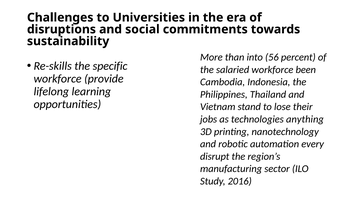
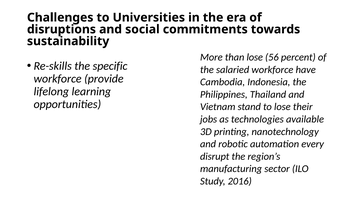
than into: into -> lose
been: been -> have
anything: anything -> available
